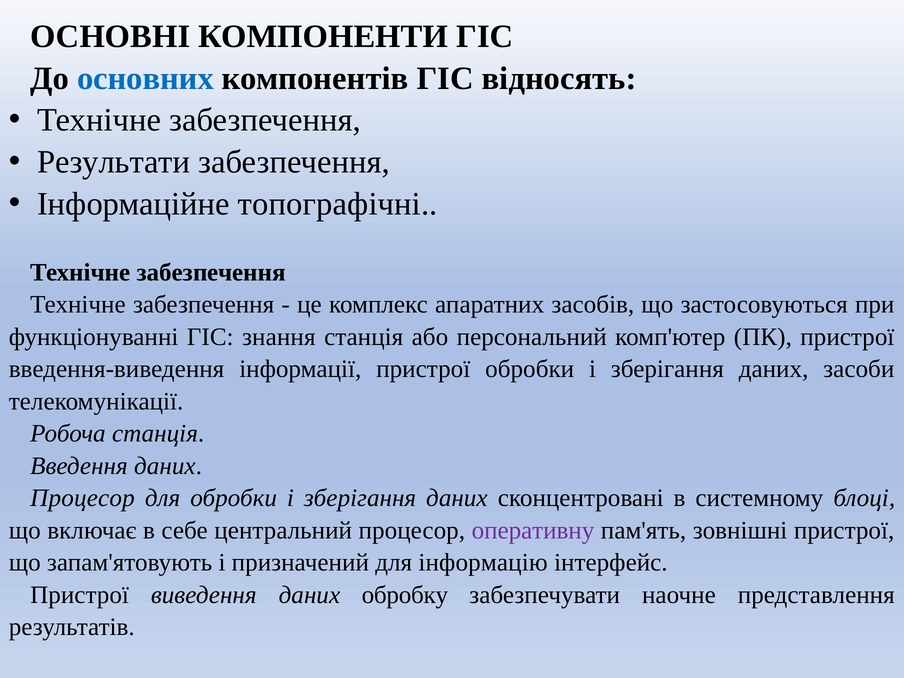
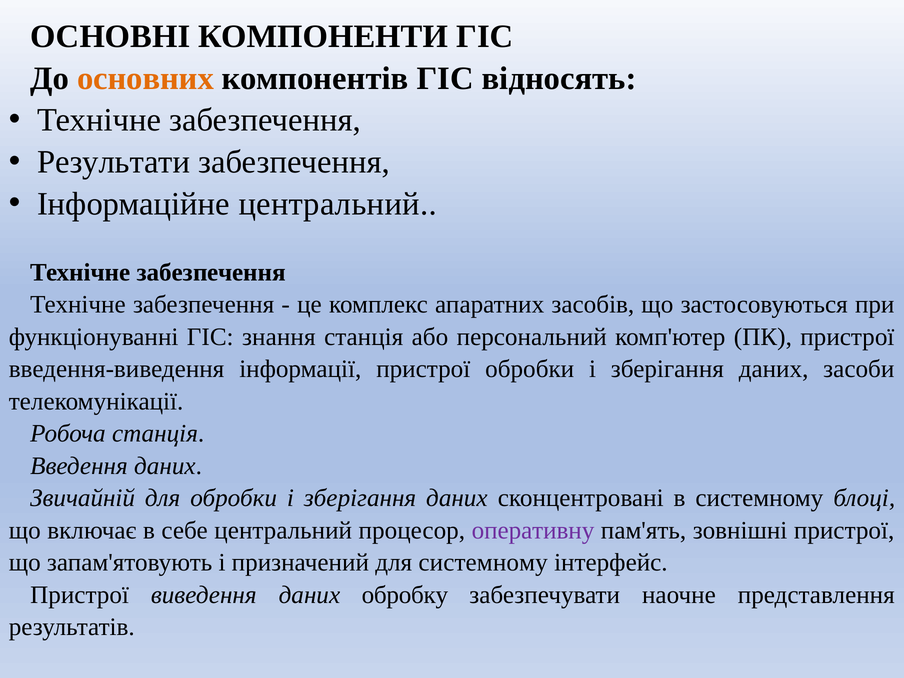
основних colour: blue -> orange
Інформаційне топографічні: топографічні -> центральний
Процесор at (82, 498): Процесор -> Звичайній
для інформацію: інформацію -> системному
